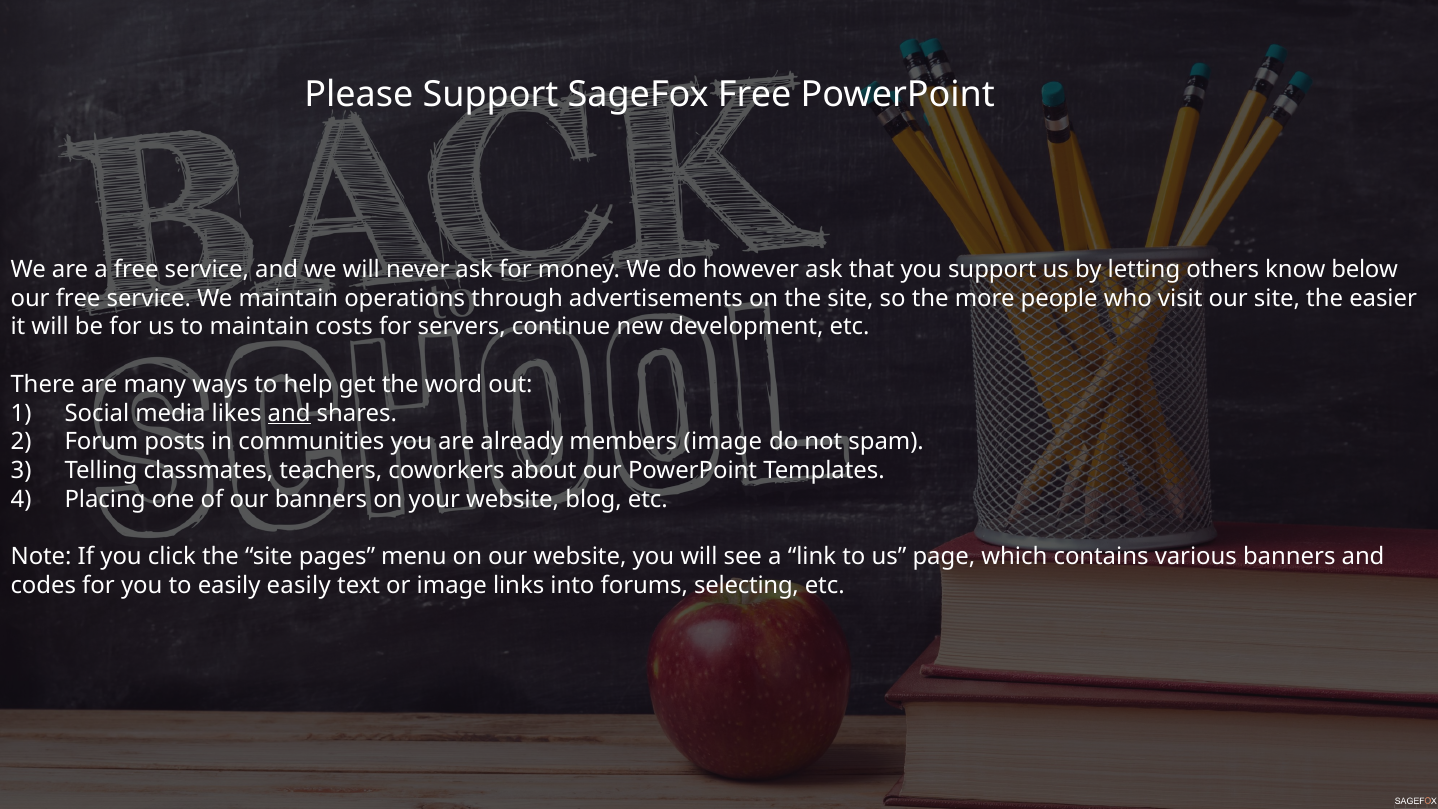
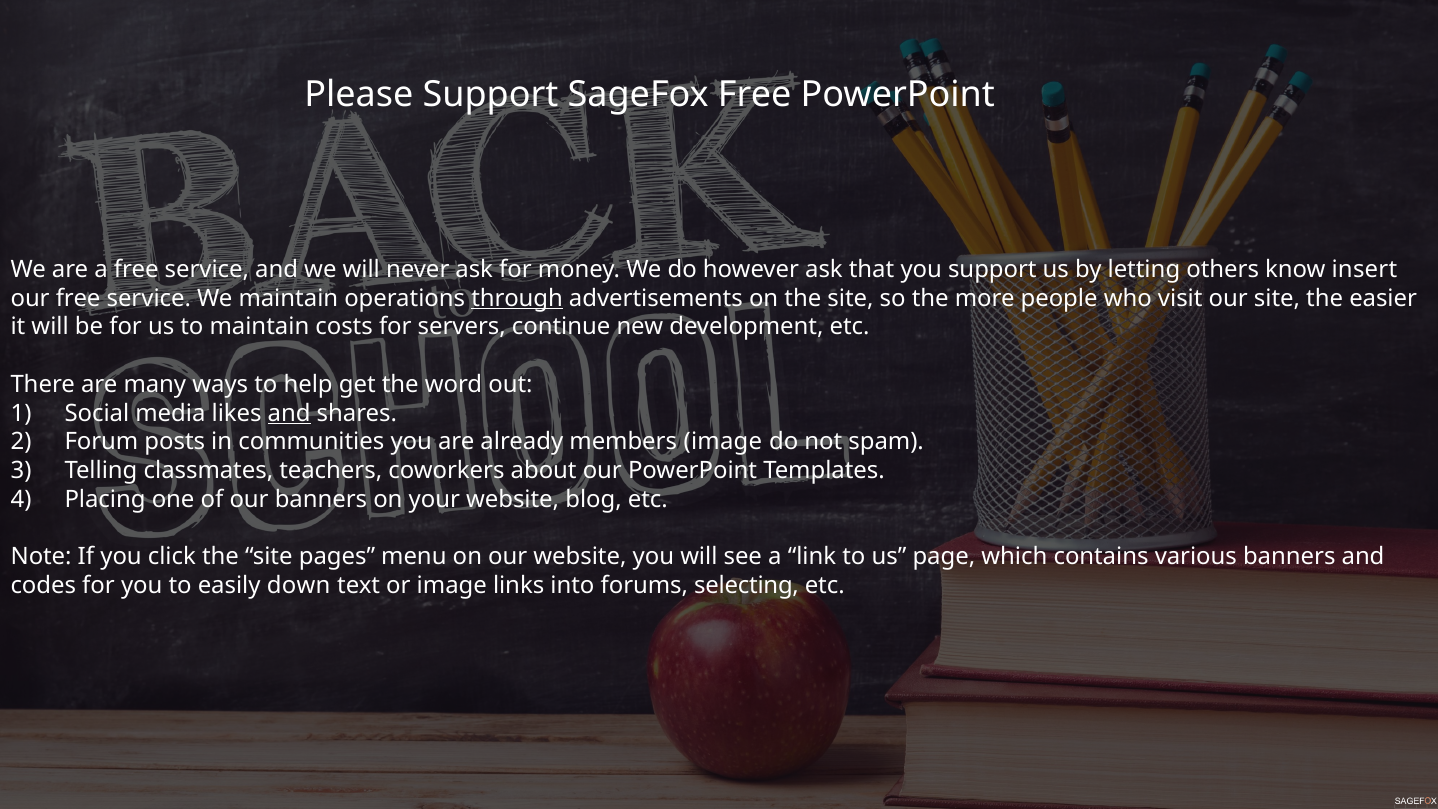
below: below -> insert
through underline: none -> present
easily easily: easily -> down
